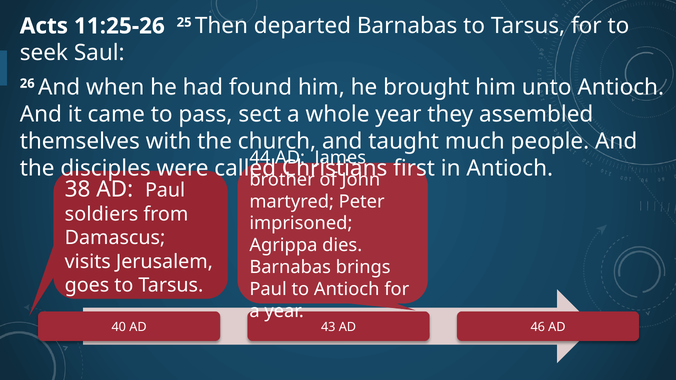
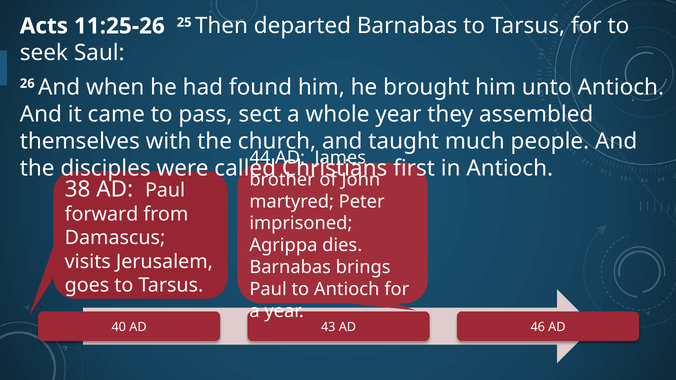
soldiers: soldiers -> forward
